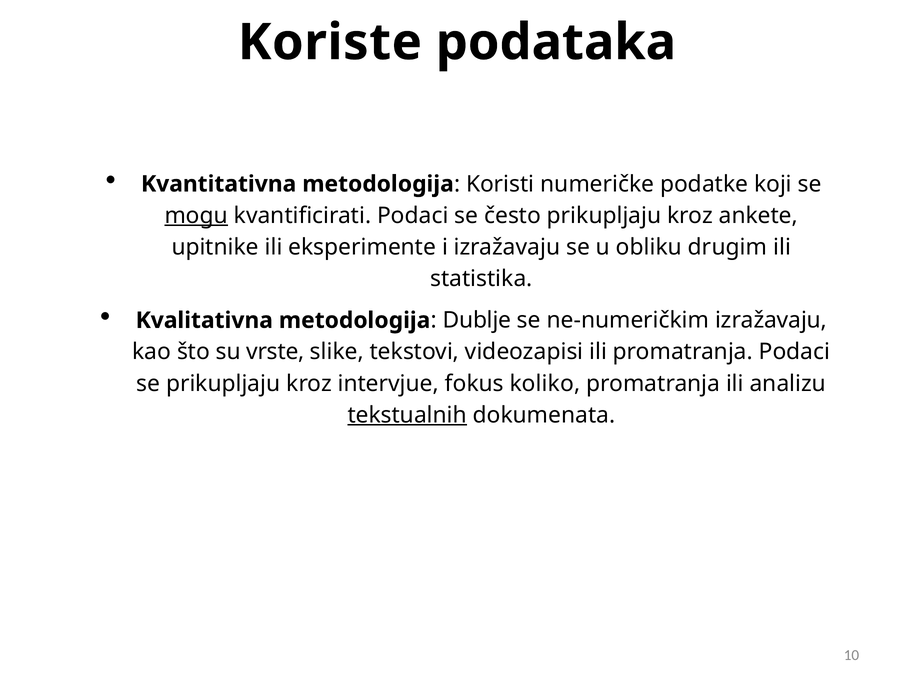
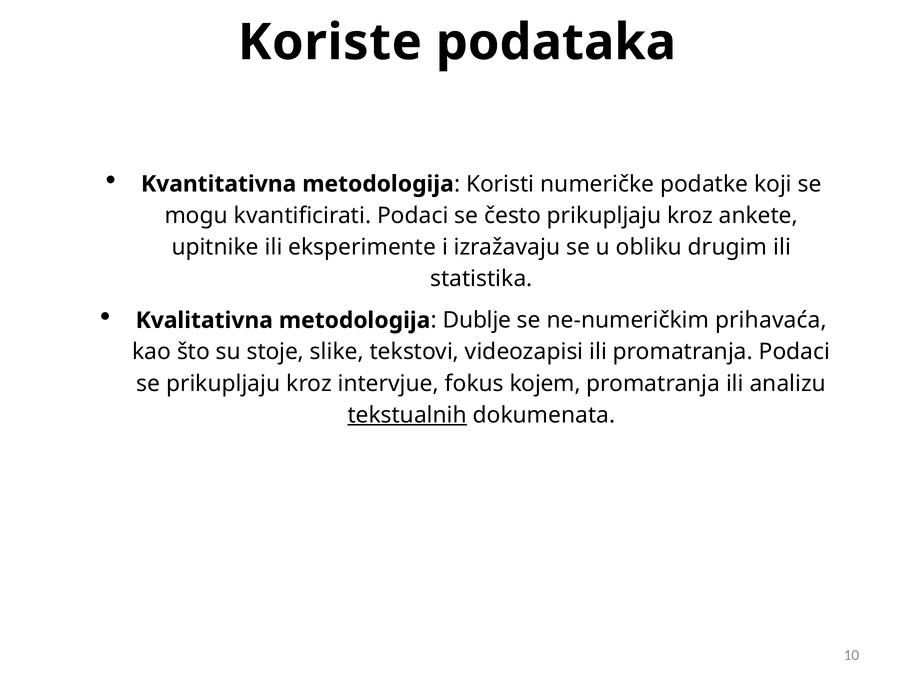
mogu underline: present -> none
ne-numeričkim izražavaju: izražavaju -> prihavaća
vrste: vrste -> stoje
koliko: koliko -> kojem
